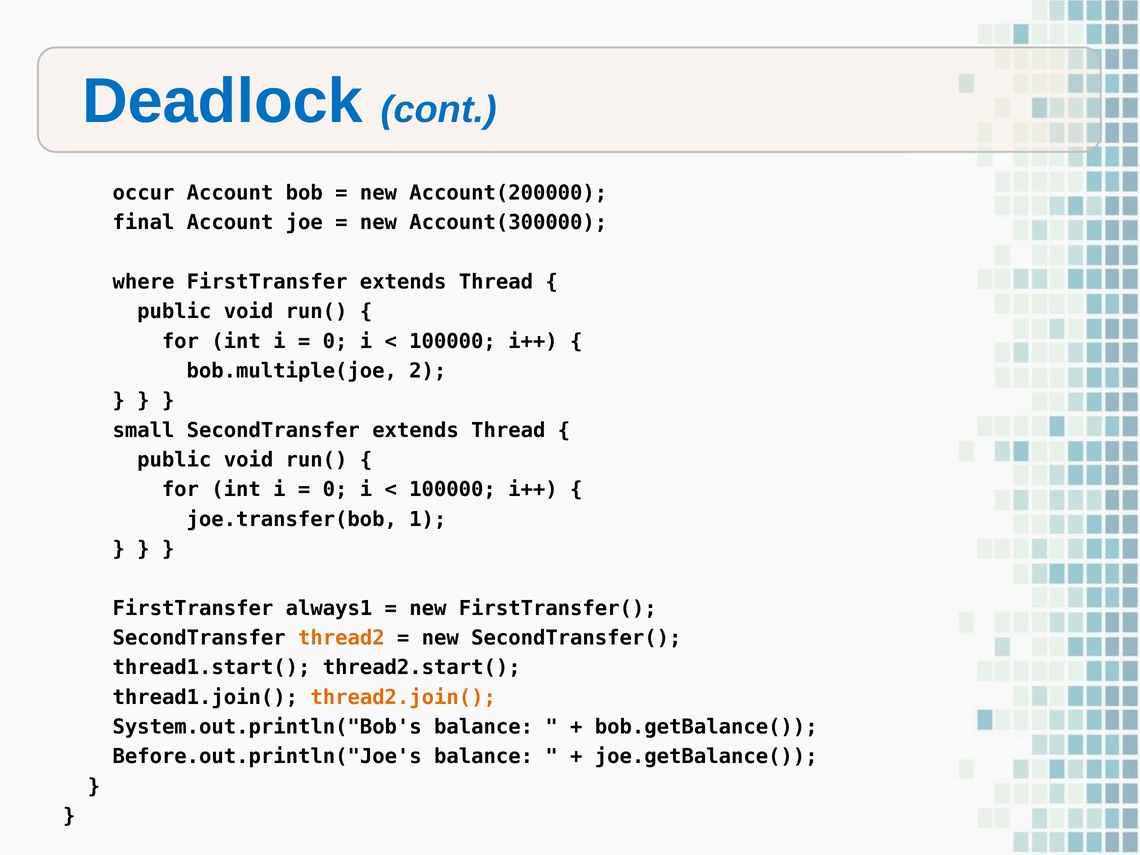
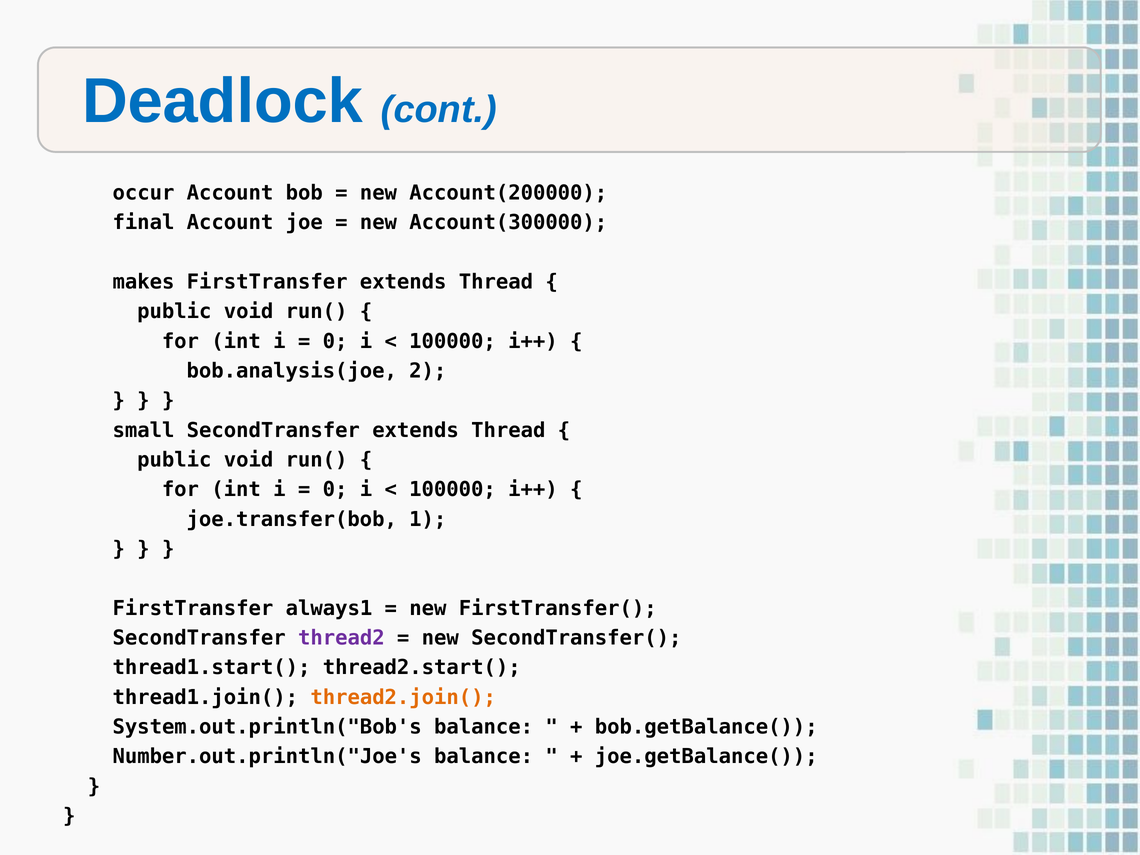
where: where -> makes
bob.multiple(joe: bob.multiple(joe -> bob.analysis(joe
thread2 colour: orange -> purple
Before.out.println("Joe's: Before.out.println("Joe's -> Number.out.println("Joe's
